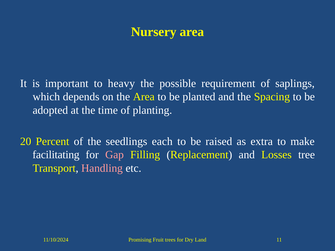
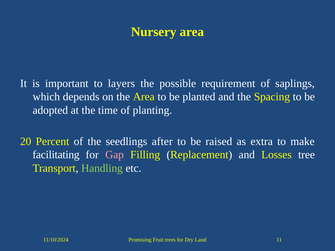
heavy: heavy -> layers
each: each -> after
Handling colour: pink -> light green
